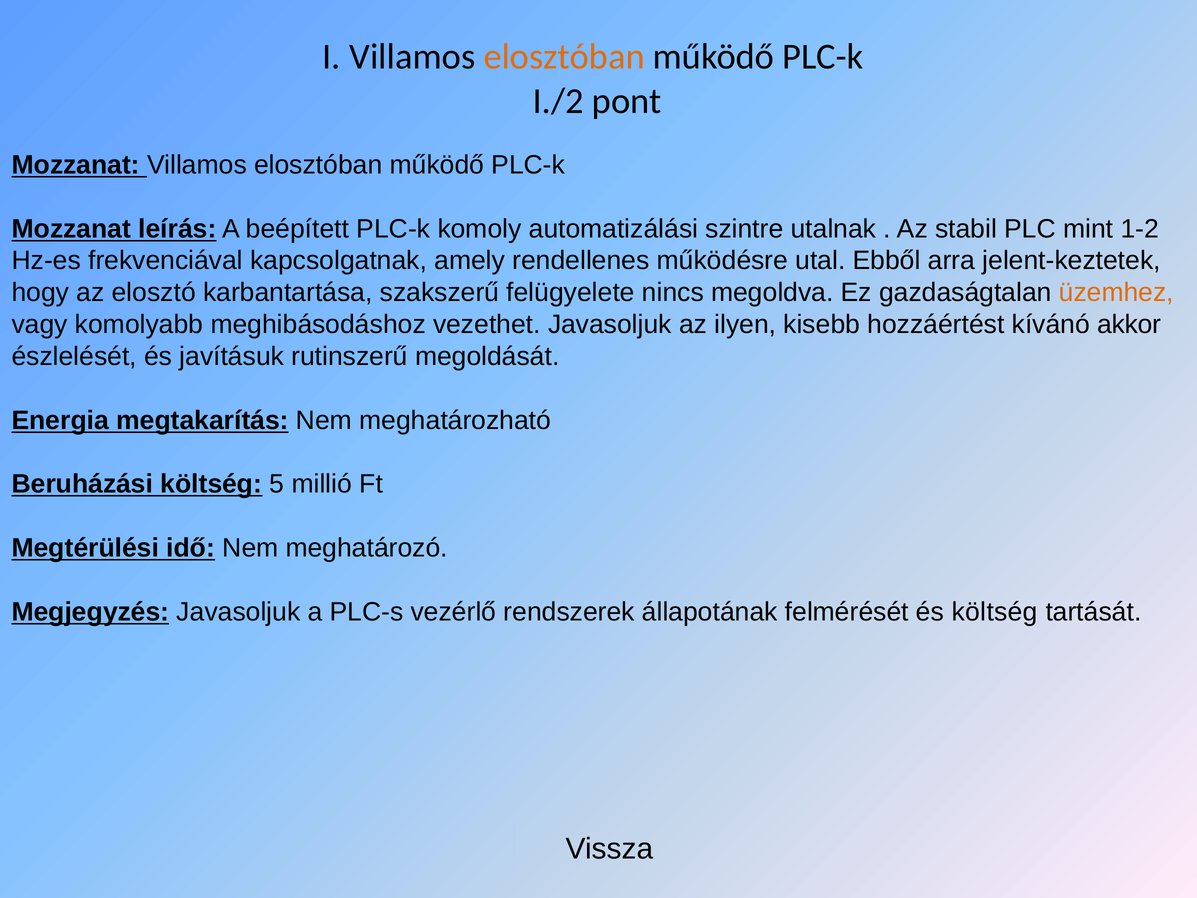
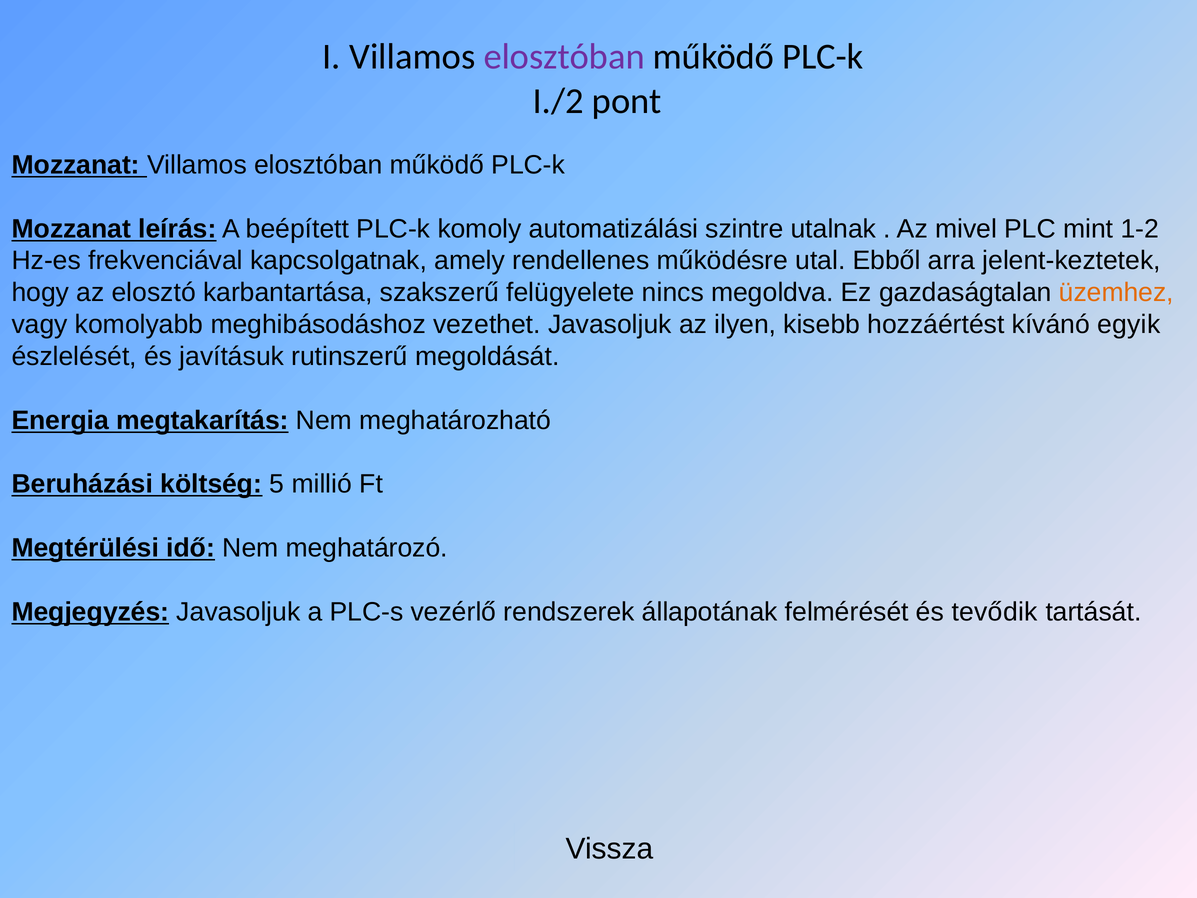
elosztóban at (564, 57) colour: orange -> purple
stabil: stabil -> mivel
akkor: akkor -> egyik
költség at (995, 612): költség -> tevődik
